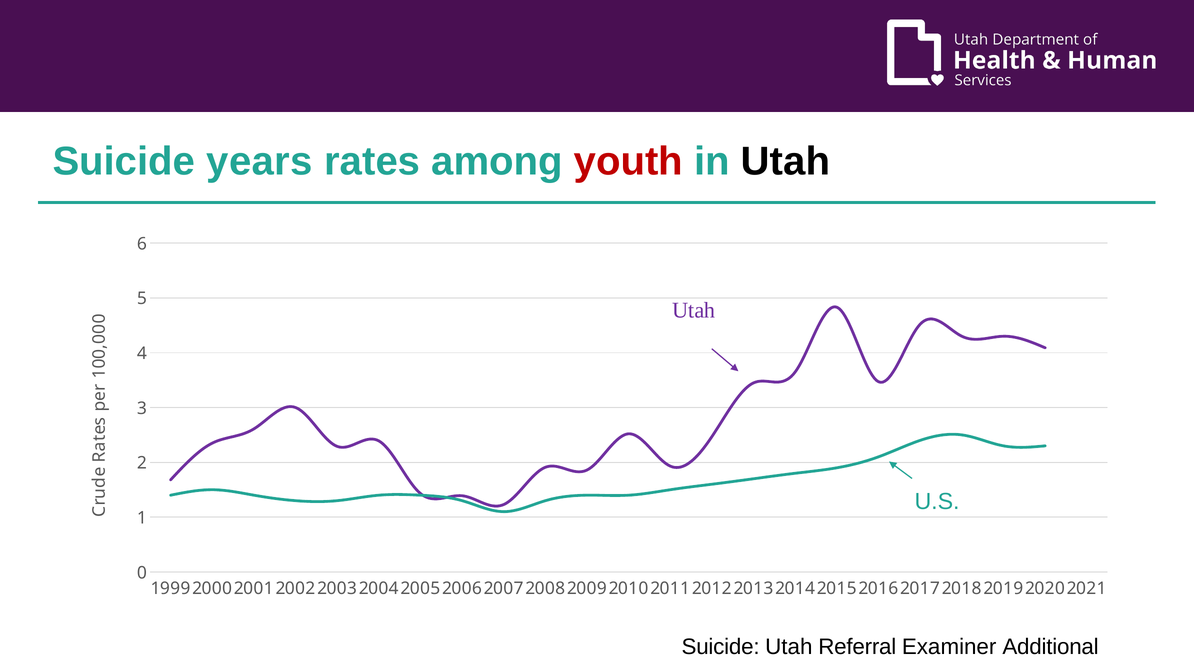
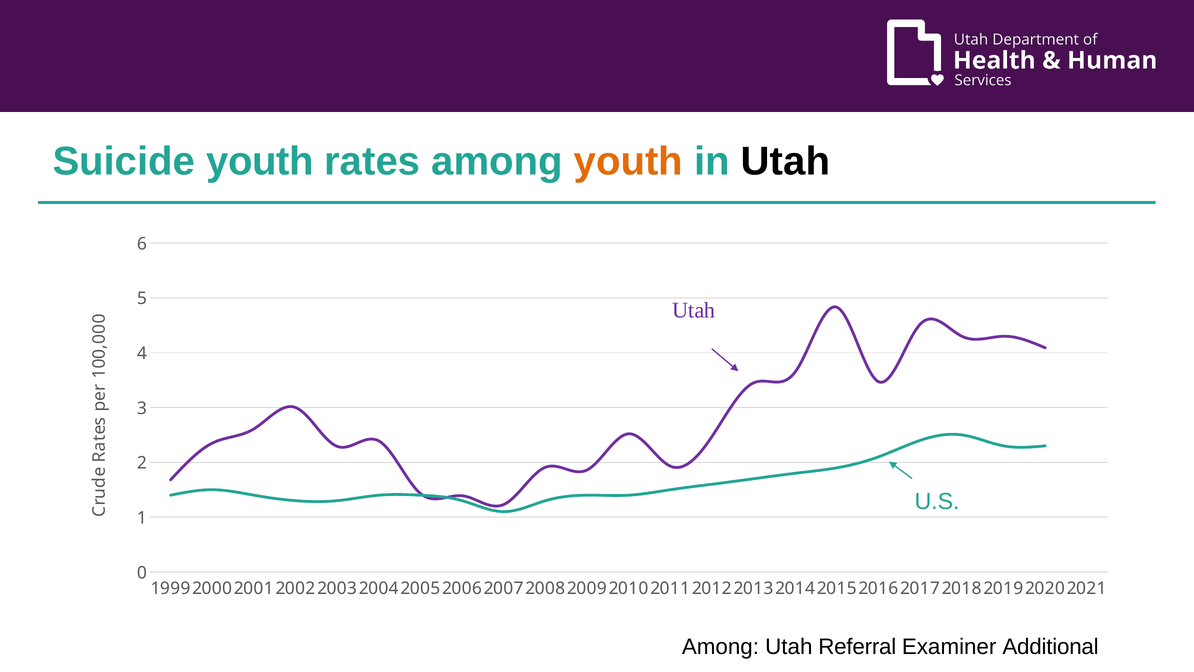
Suicide years: years -> youth
youth at (628, 161) colour: red -> orange
Suicide at (721, 647): Suicide -> Among
